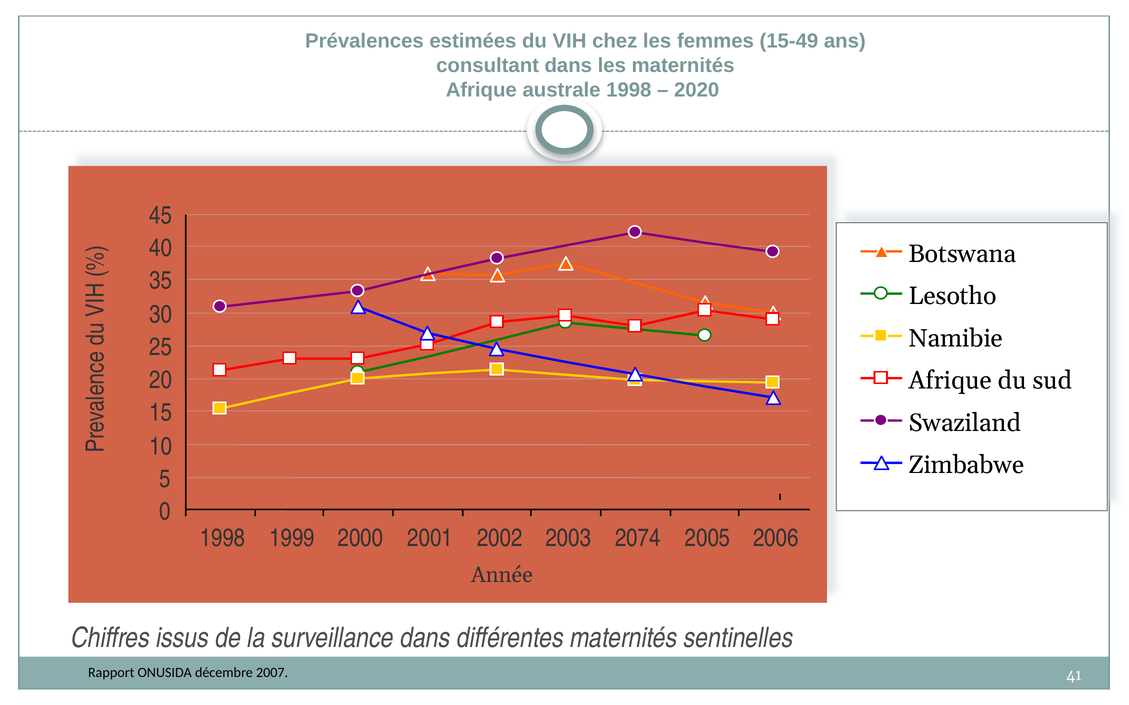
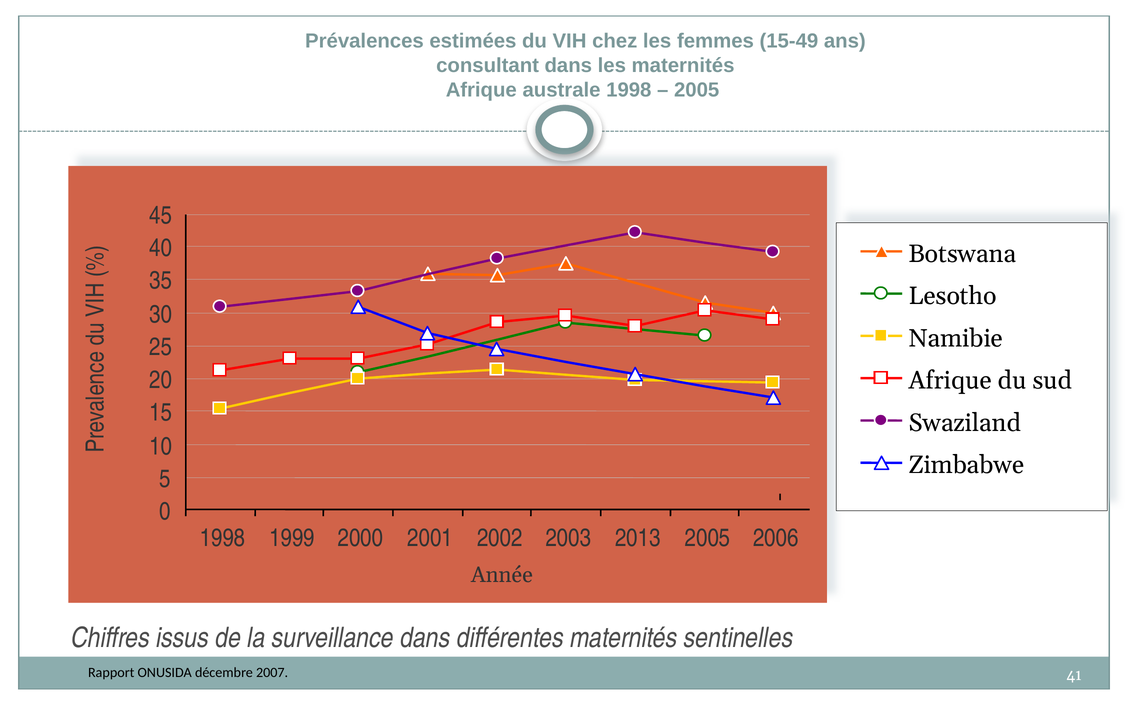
2020 at (697, 90): 2020 -> 2005
2074: 2074 -> 2013
